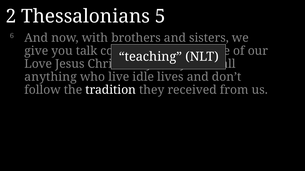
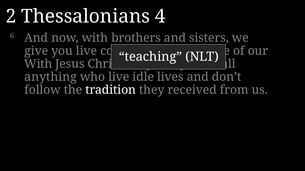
5: 5 -> 4
you talk: talk -> live
Love at (38, 64): Love -> With
